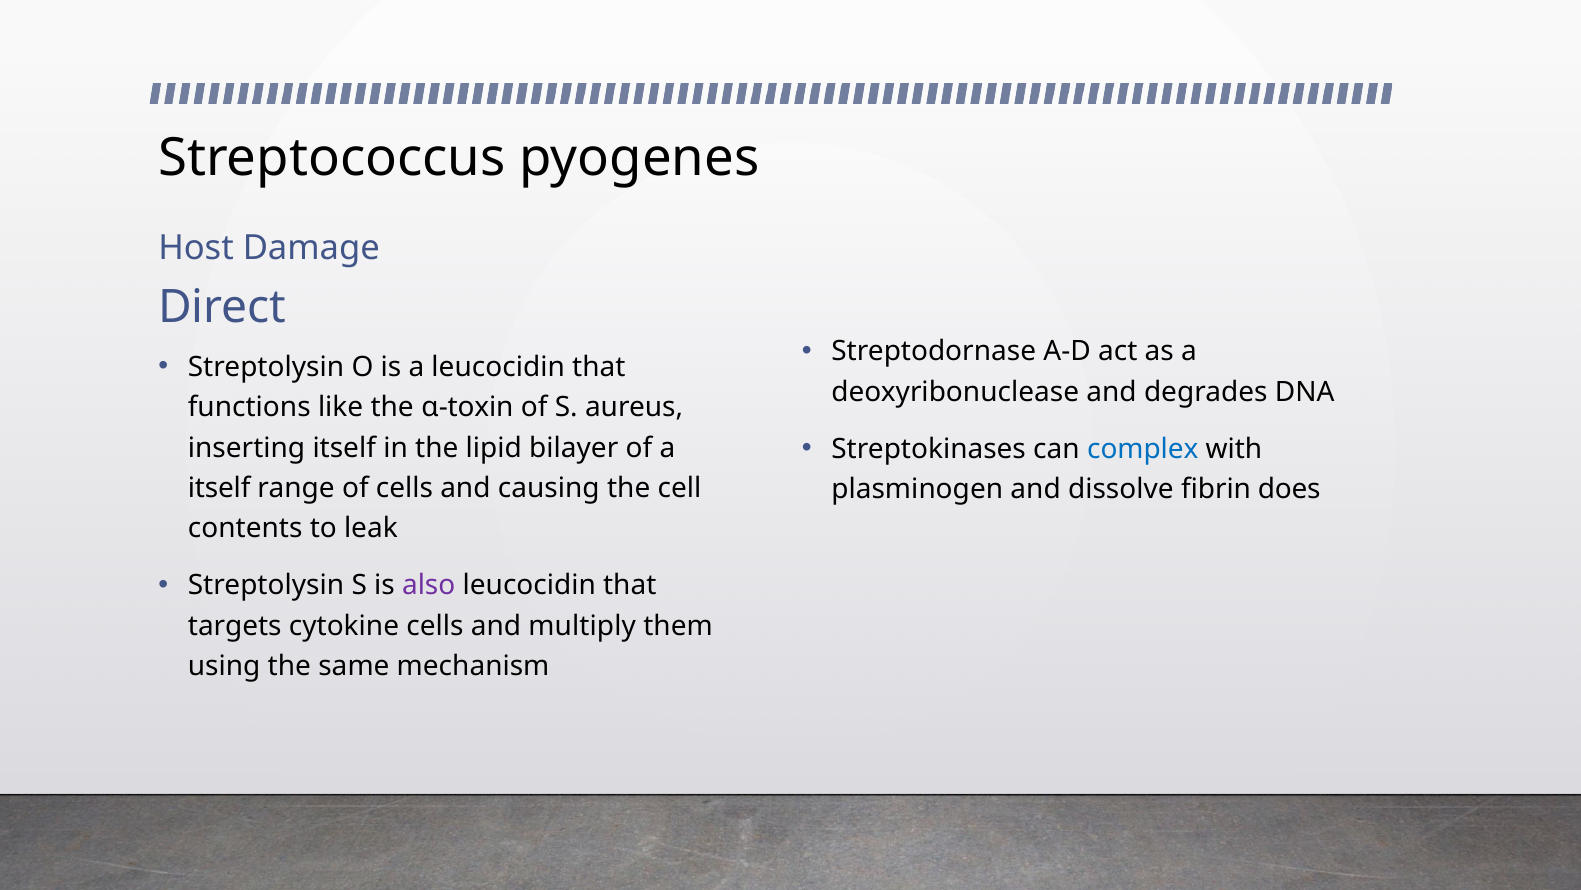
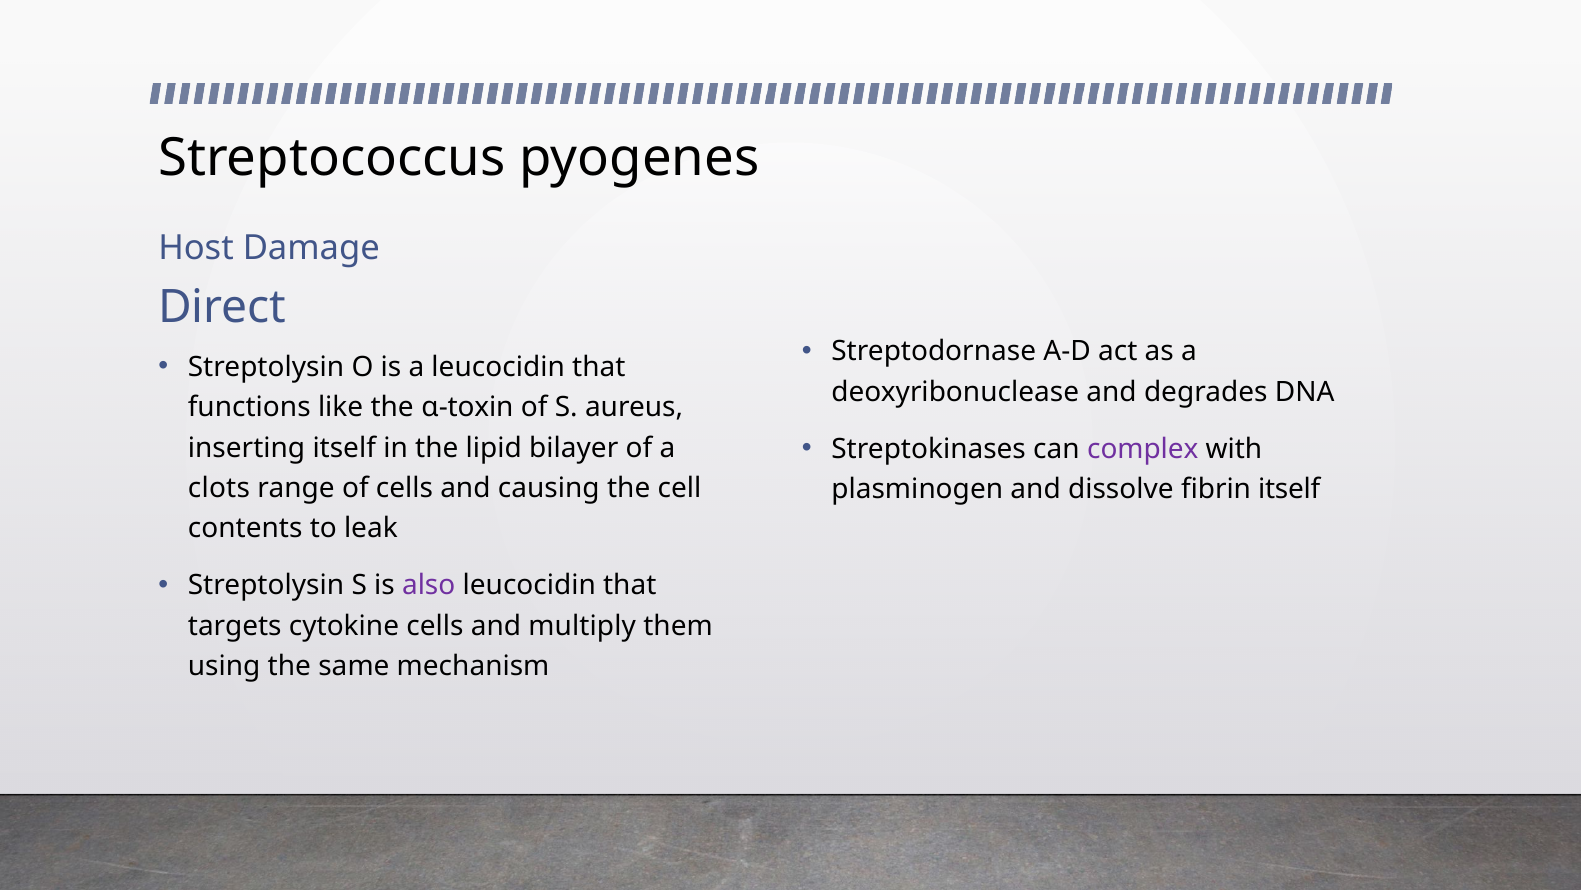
complex colour: blue -> purple
itself at (219, 488): itself -> clots
fibrin does: does -> itself
